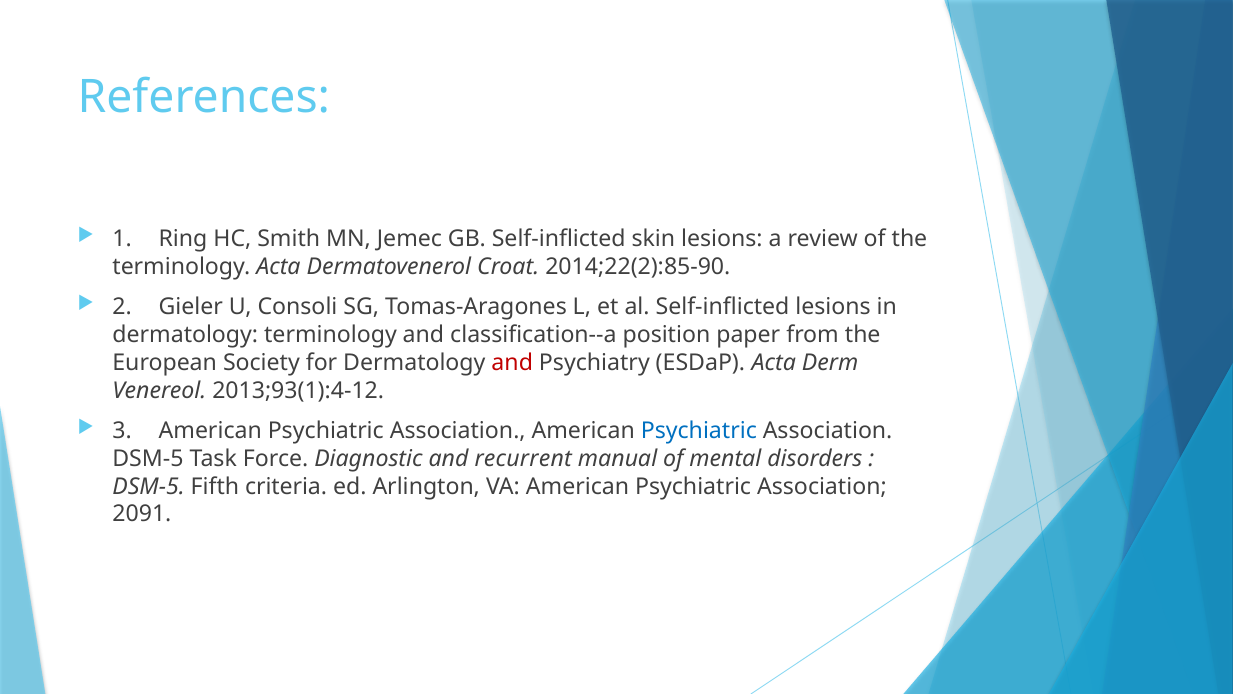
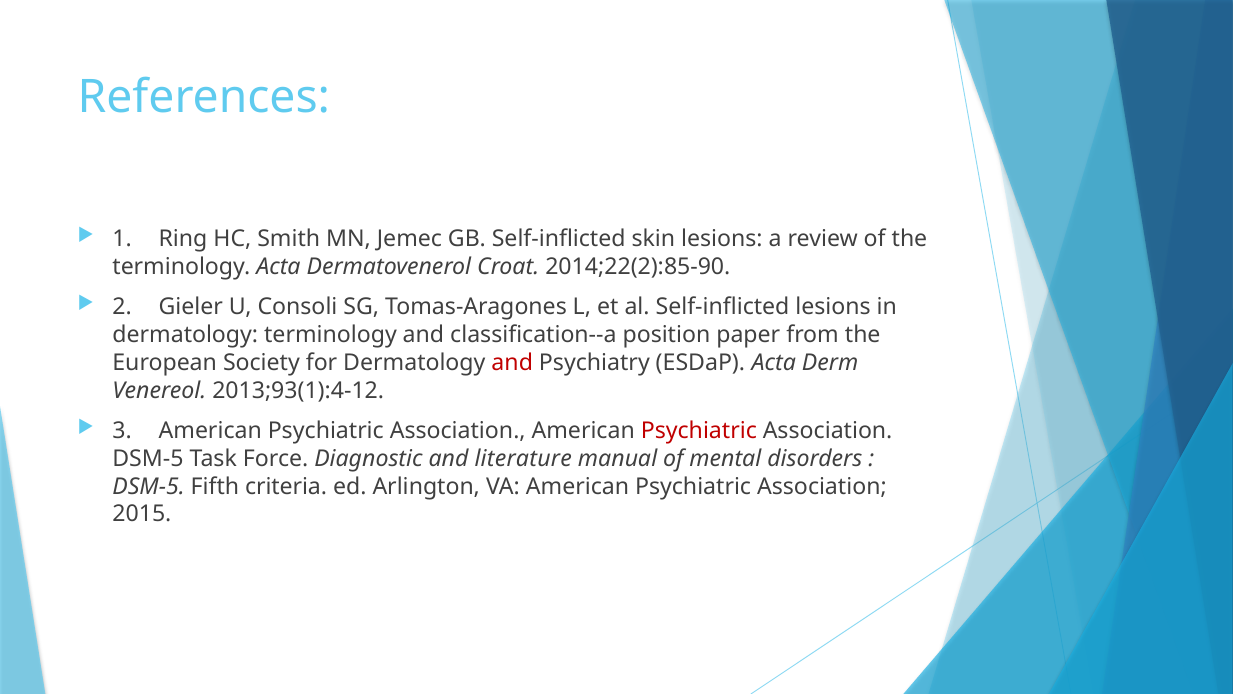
Psychiatric at (699, 431) colour: blue -> red
recurrent: recurrent -> literature
2091: 2091 -> 2015
